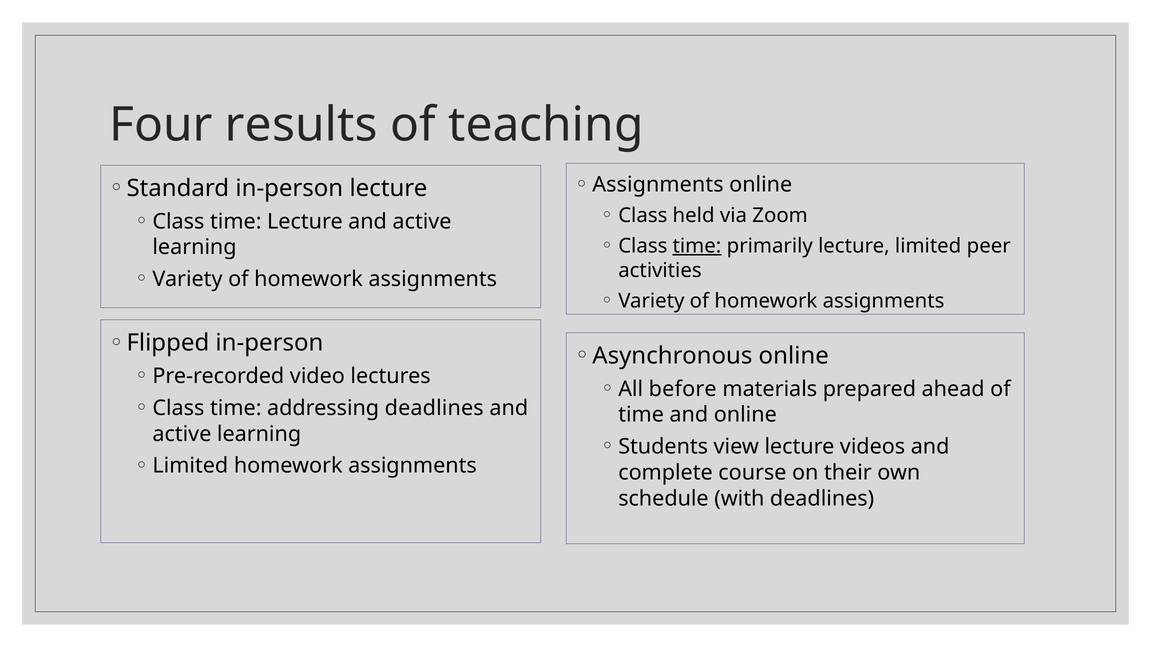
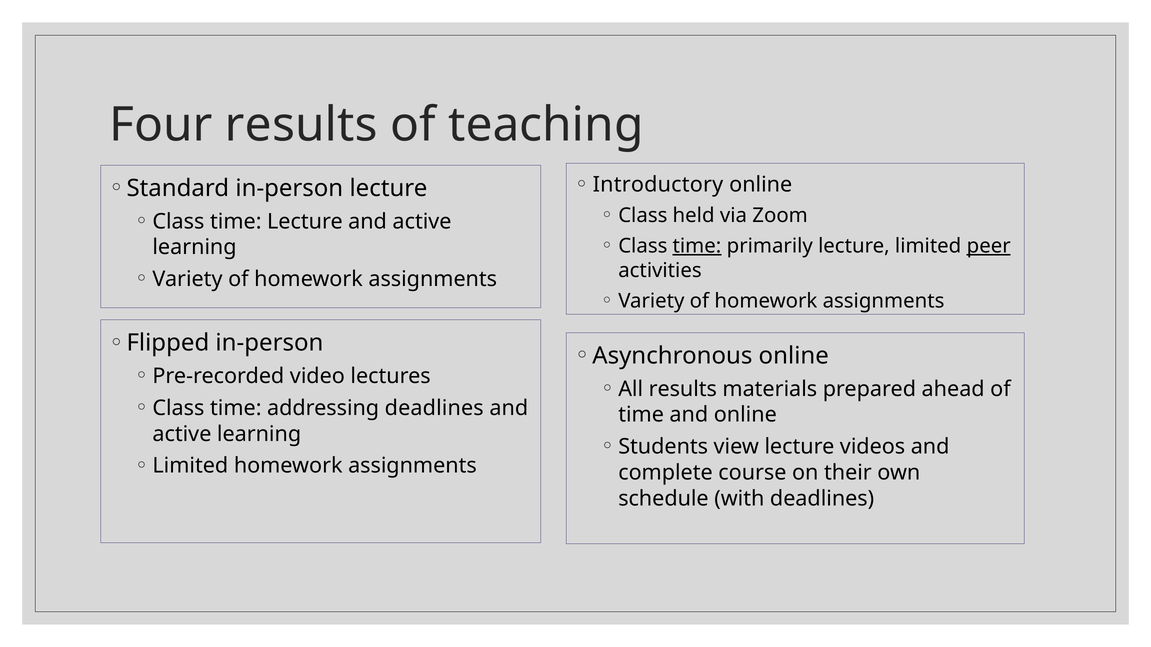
Assignments at (658, 185): Assignments -> Introductory
peer underline: none -> present
All before: before -> results
